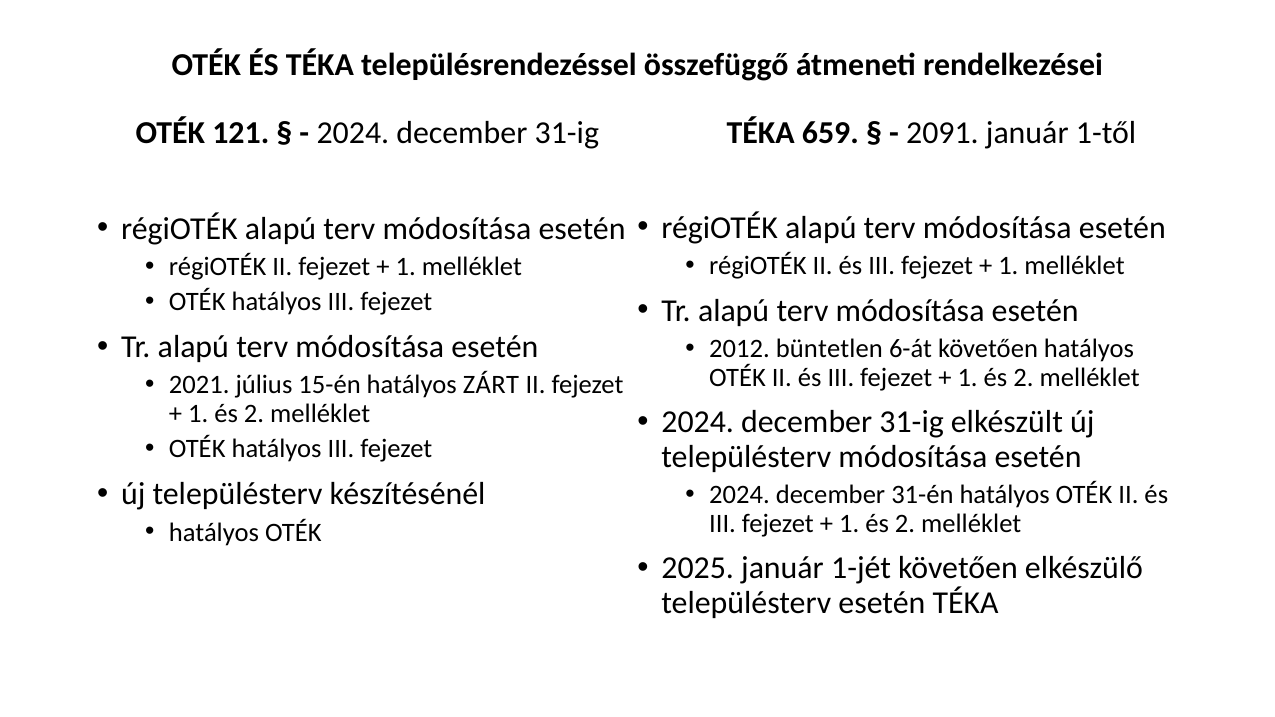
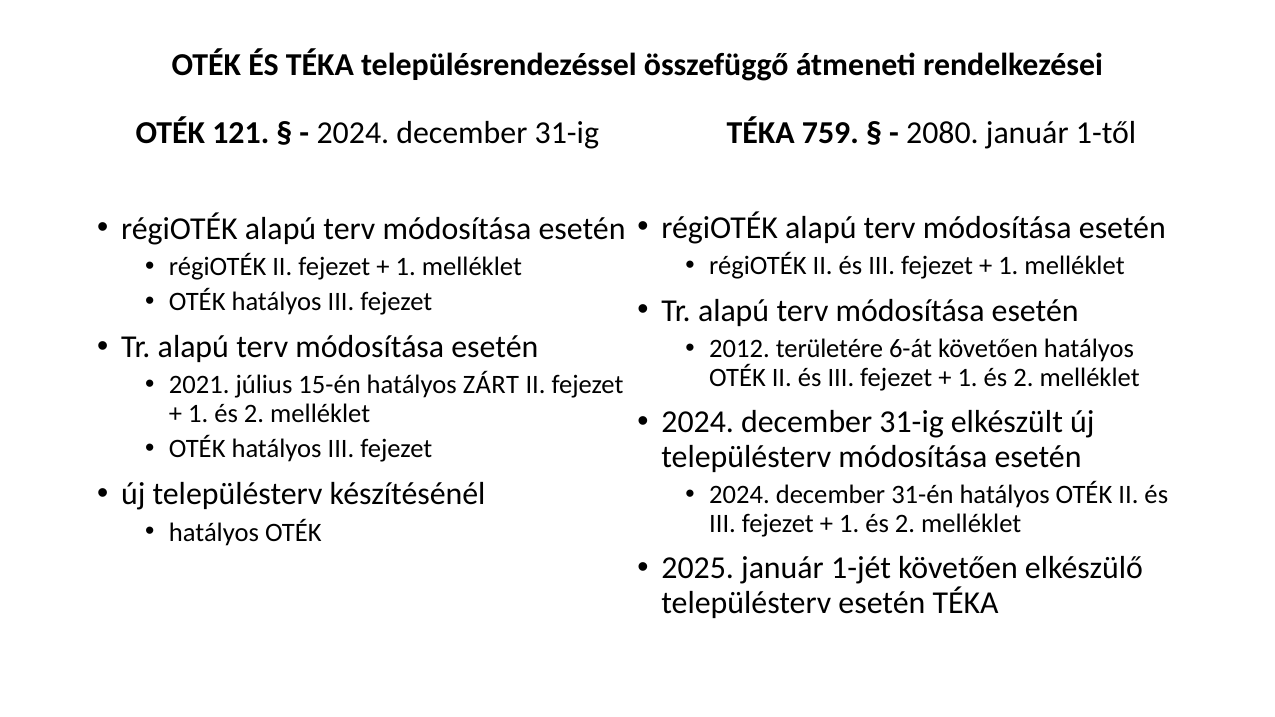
659: 659 -> 759
2091: 2091 -> 2080
büntetlen: büntetlen -> területére
